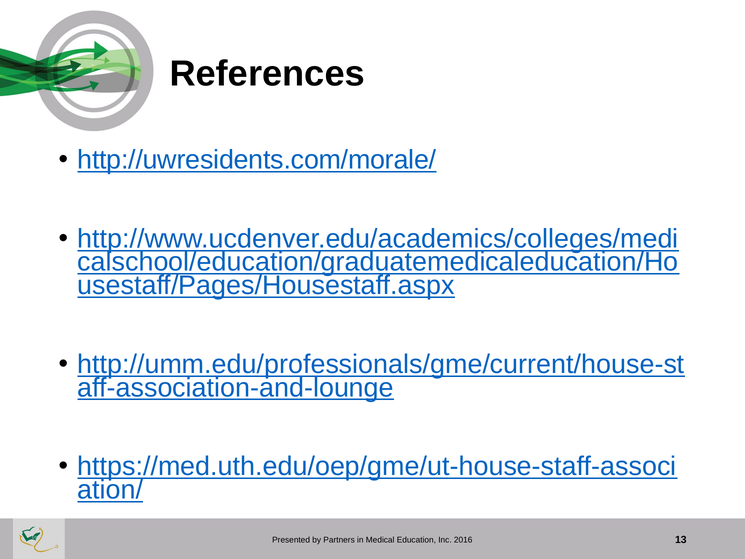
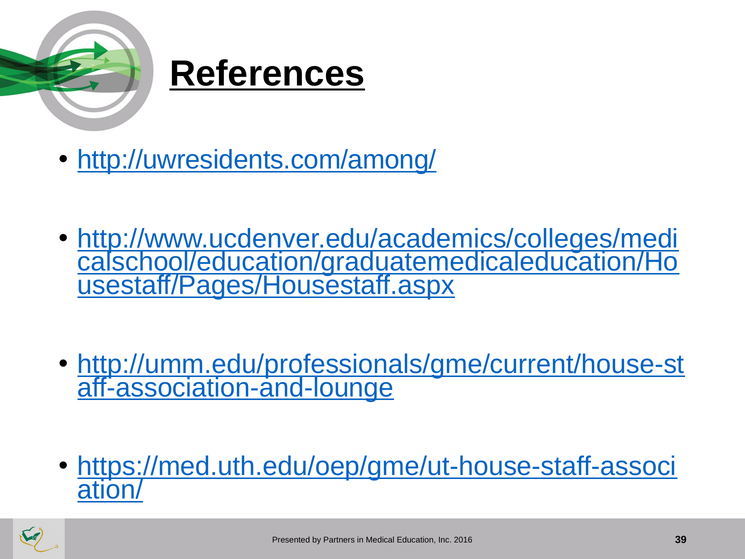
References underline: none -> present
http://uwresidents.com/morale/: http://uwresidents.com/morale/ -> http://uwresidents.com/among/
13: 13 -> 39
